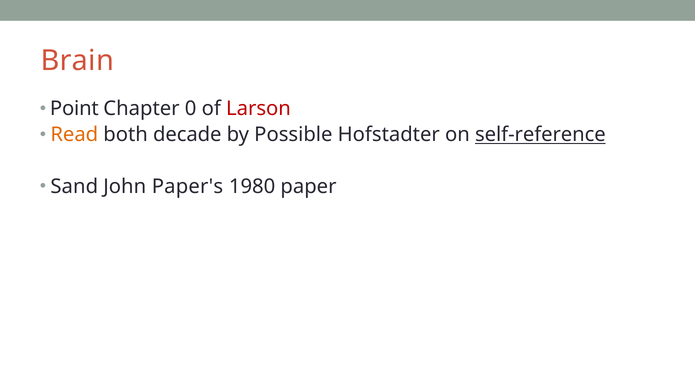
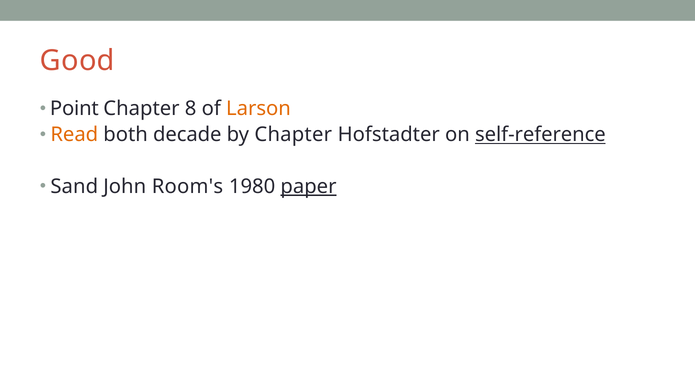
Brain: Brain -> Good
0: 0 -> 8
Larson colour: red -> orange
by Possible: Possible -> Chapter
Paper's: Paper's -> Room's
paper underline: none -> present
